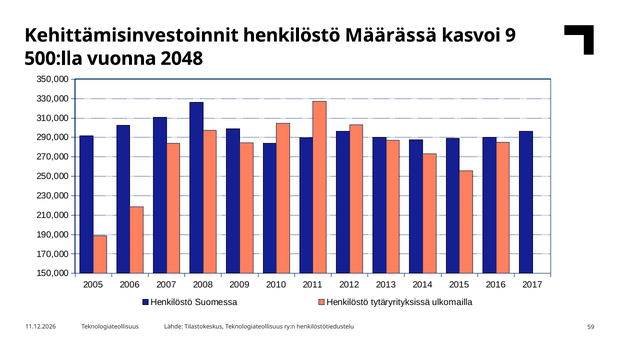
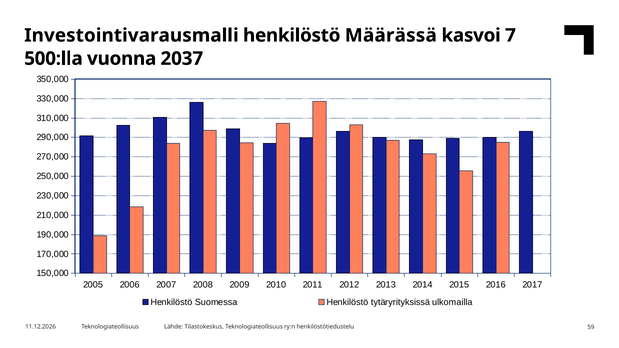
Kehittämisinvestoinnit: Kehittämisinvestoinnit -> Investointivarausmalli
9: 9 -> 7
2048: 2048 -> 2037
